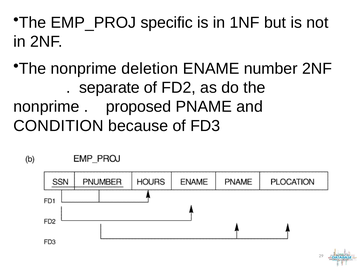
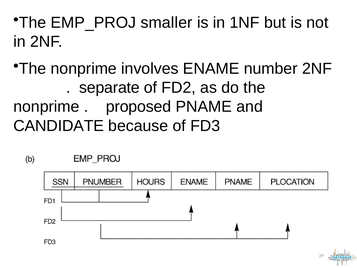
specific: specific -> smaller
deletion: deletion -> involves
CONDITION: CONDITION -> CANDIDATE
